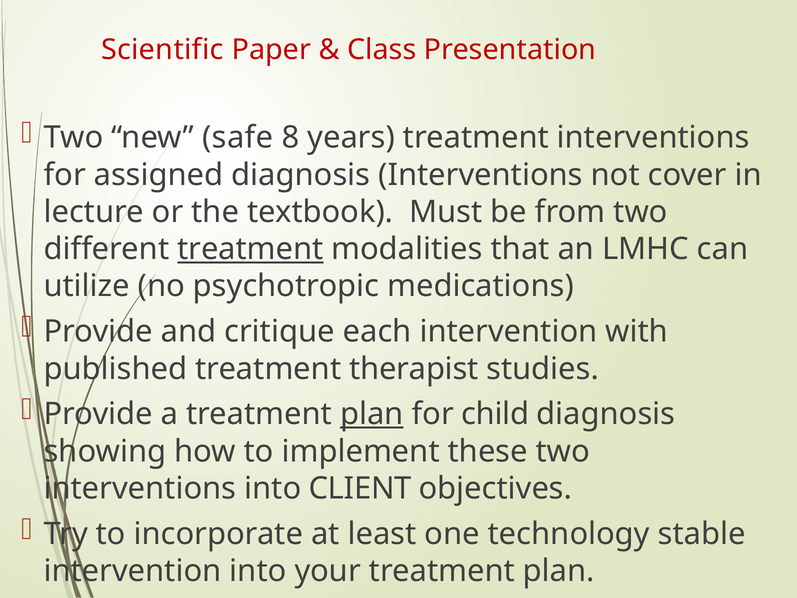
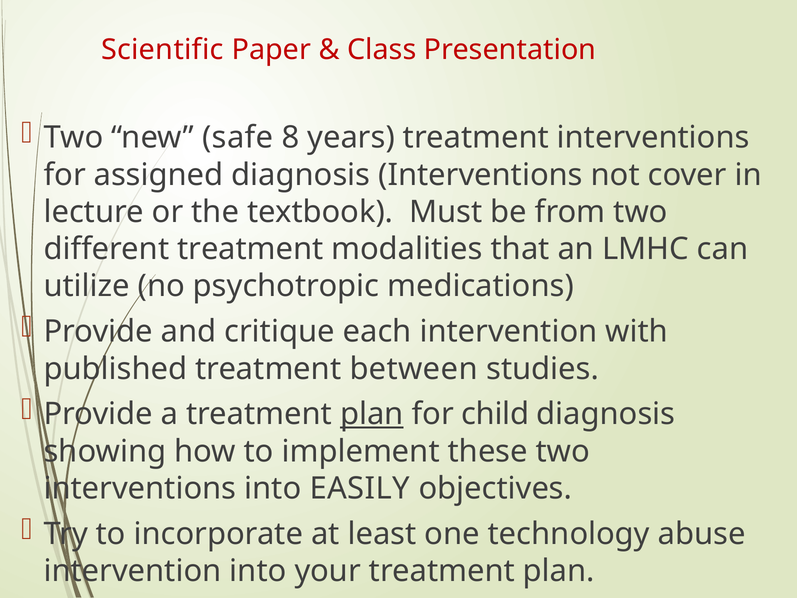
treatment at (250, 249) underline: present -> none
therapist: therapist -> between
CLIENT: CLIENT -> EASILY
stable: stable -> abuse
